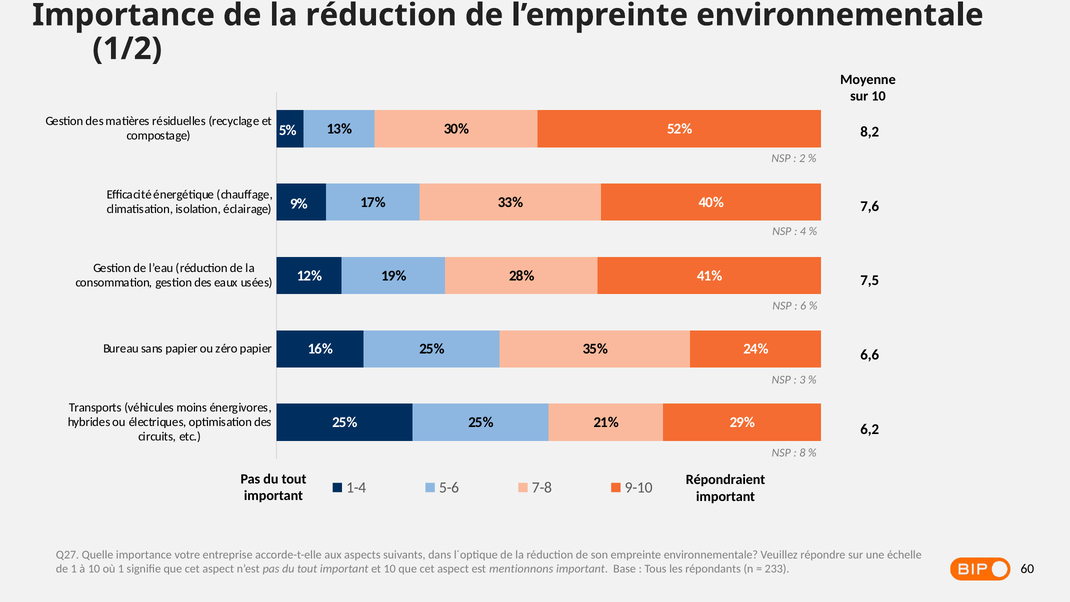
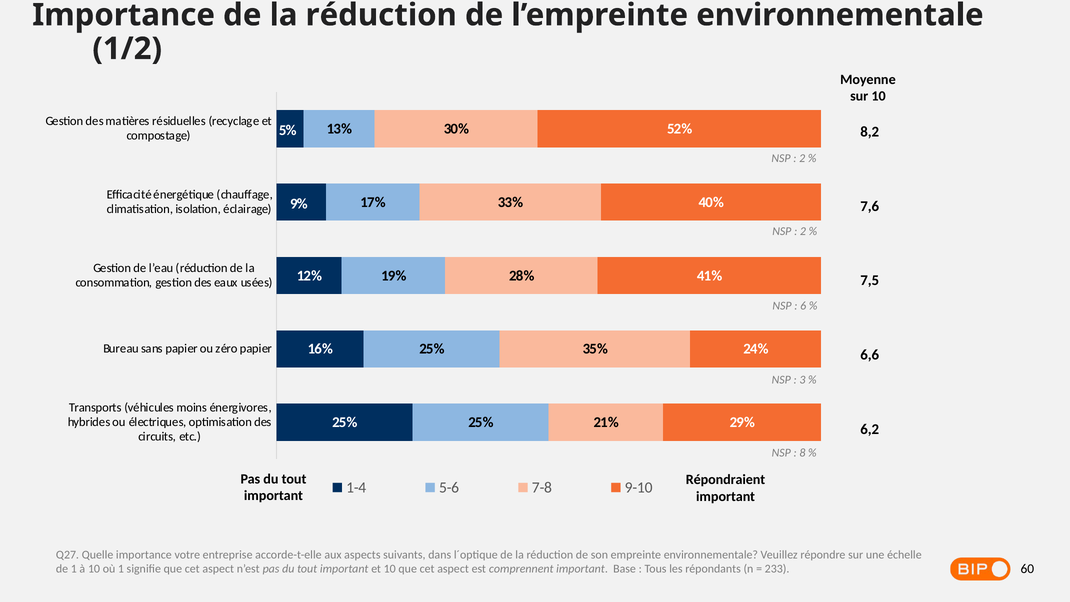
4 at (803, 231): 4 -> 2
mentionnons: mentionnons -> comprennent
